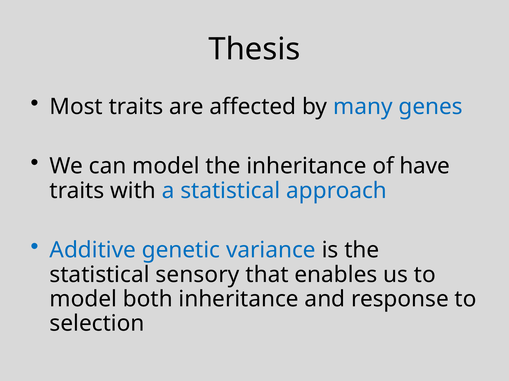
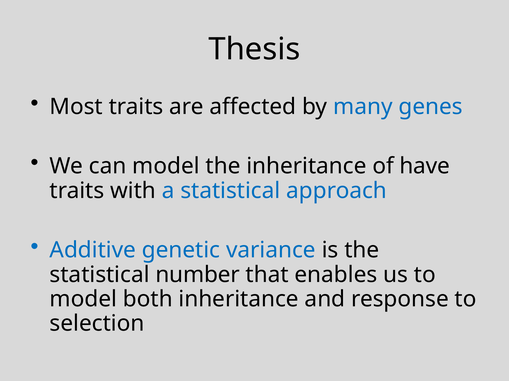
sensory: sensory -> number
